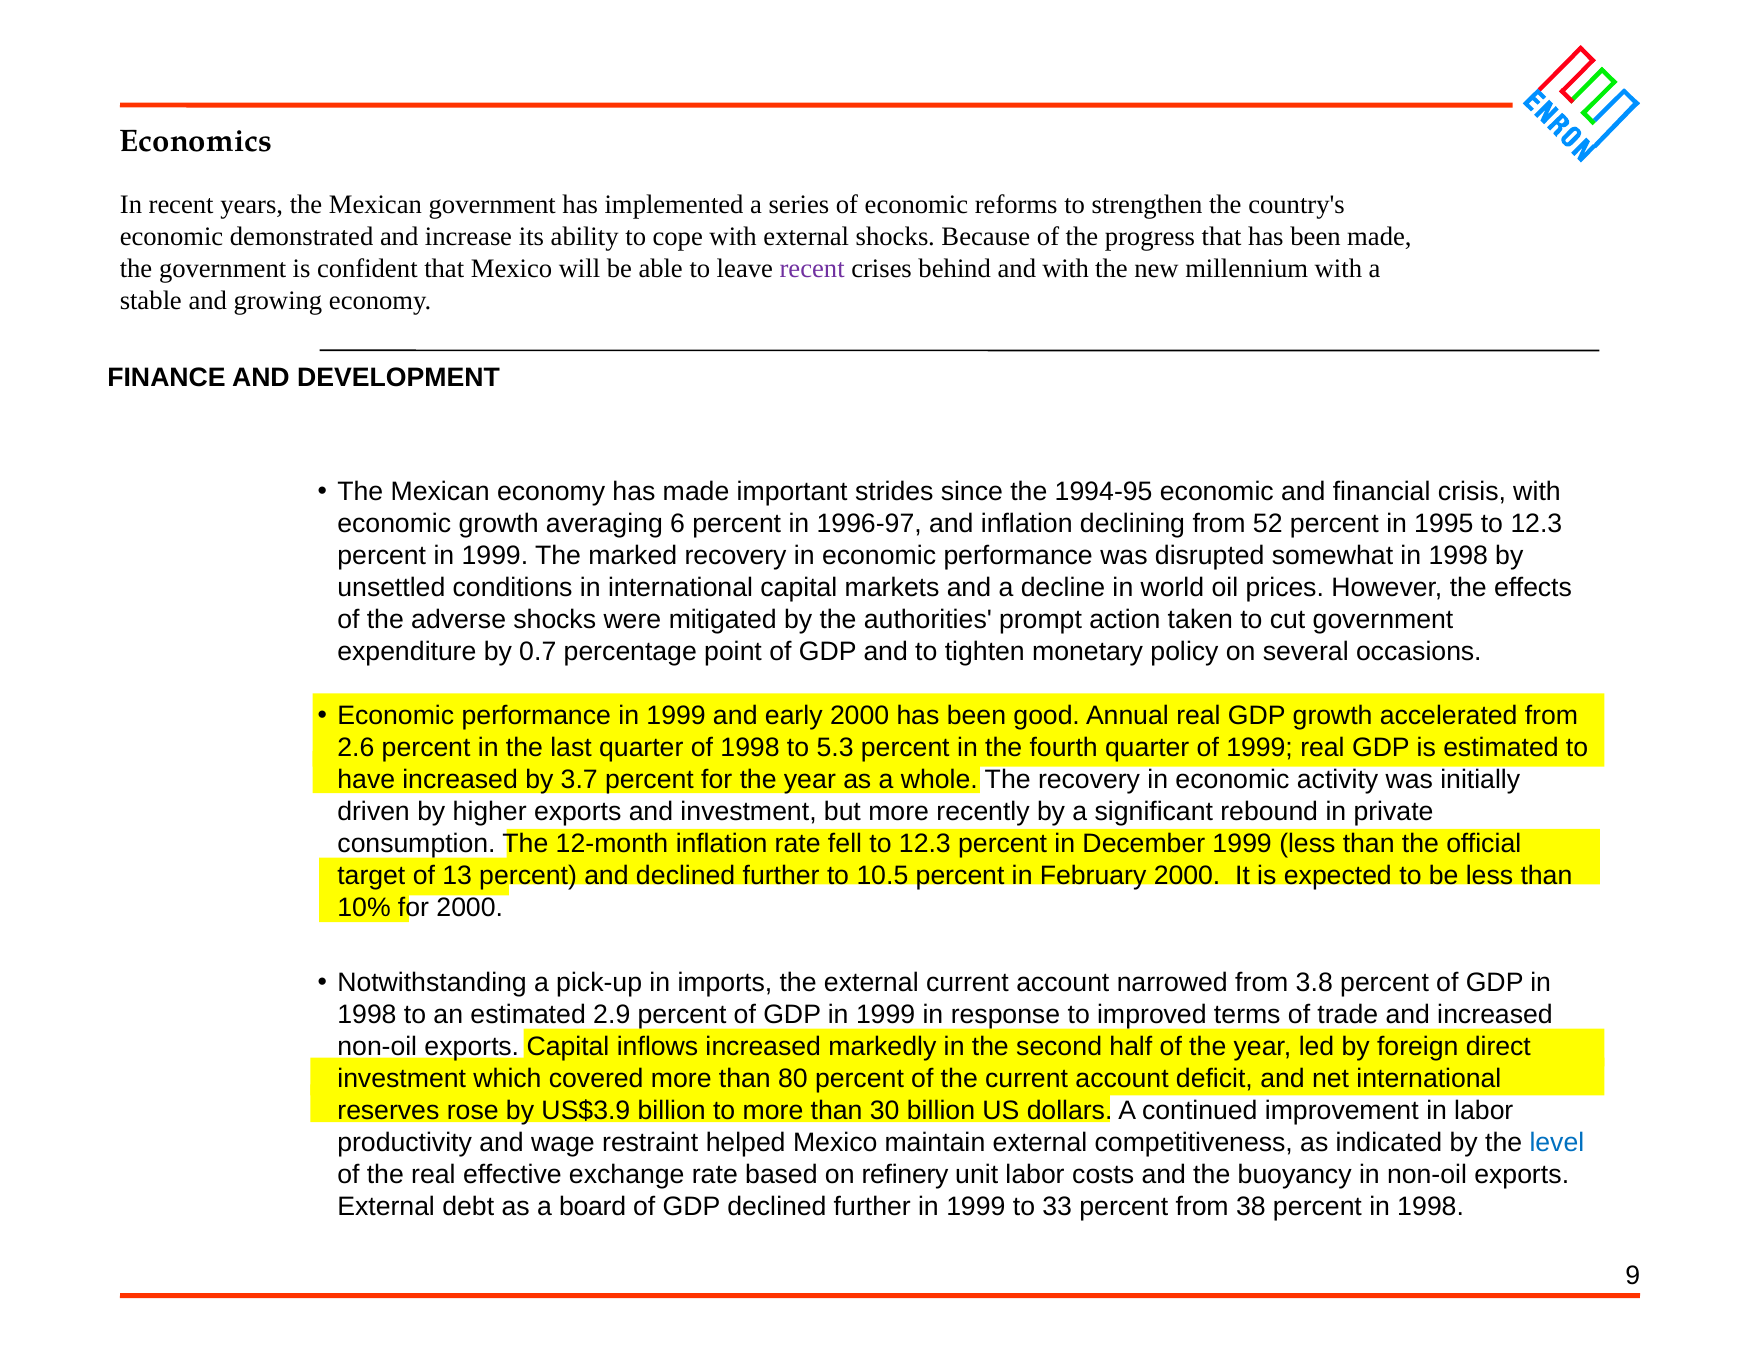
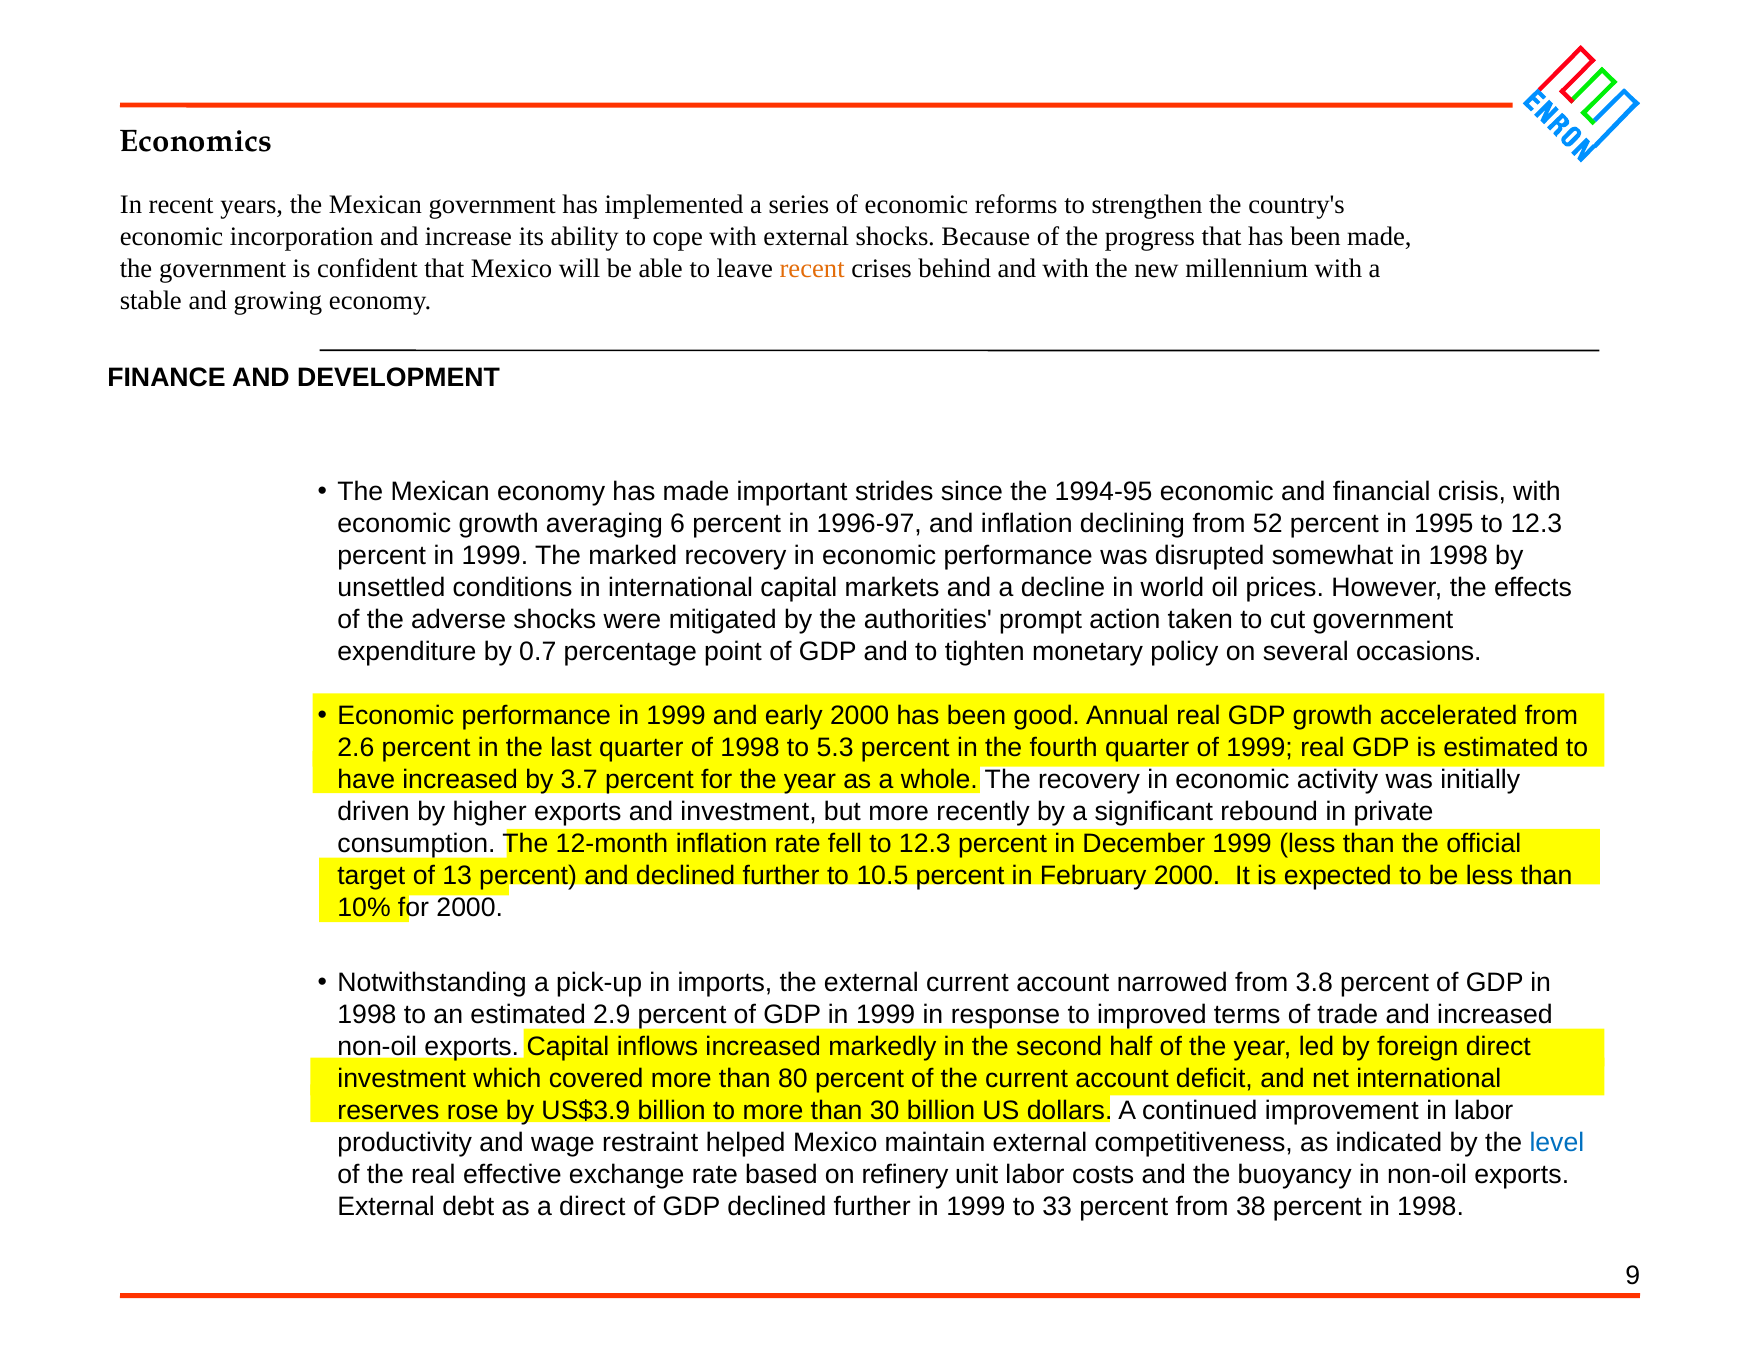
demonstrated: demonstrated -> incorporation
recent at (812, 268) colour: purple -> orange
a board: board -> direct
